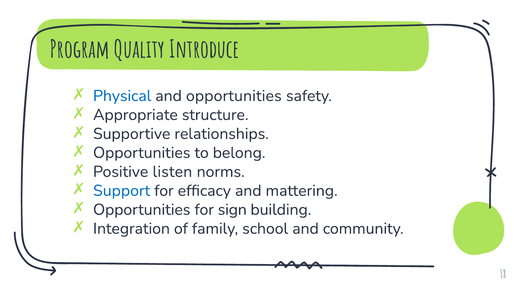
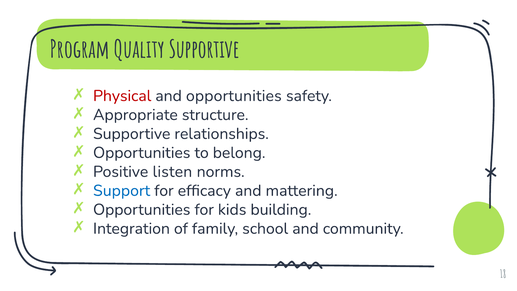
Quality Introduce: Introduce -> Supportive
Physical colour: blue -> red
sign: sign -> kids
